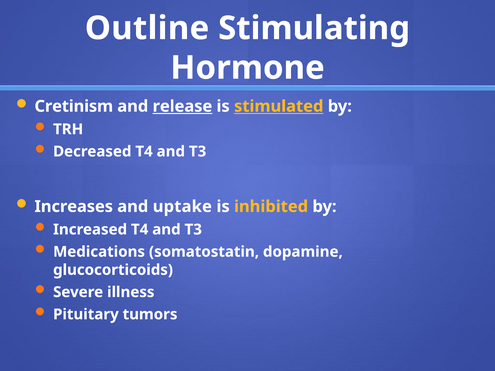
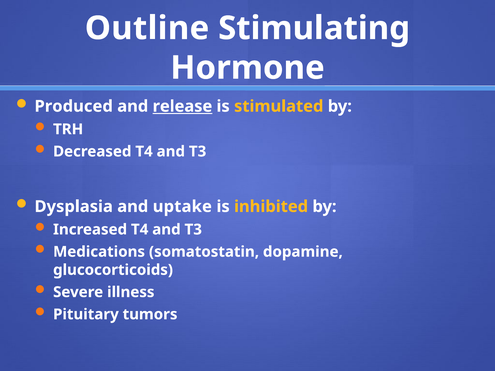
Cretinism: Cretinism -> Produced
stimulated underline: present -> none
Increases: Increases -> Dysplasia
